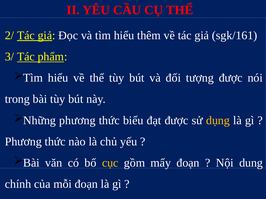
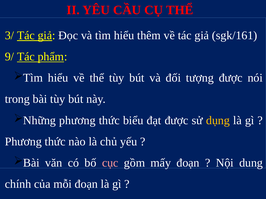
2/: 2/ -> 3/
3/: 3/ -> 9/
cục colour: yellow -> pink
